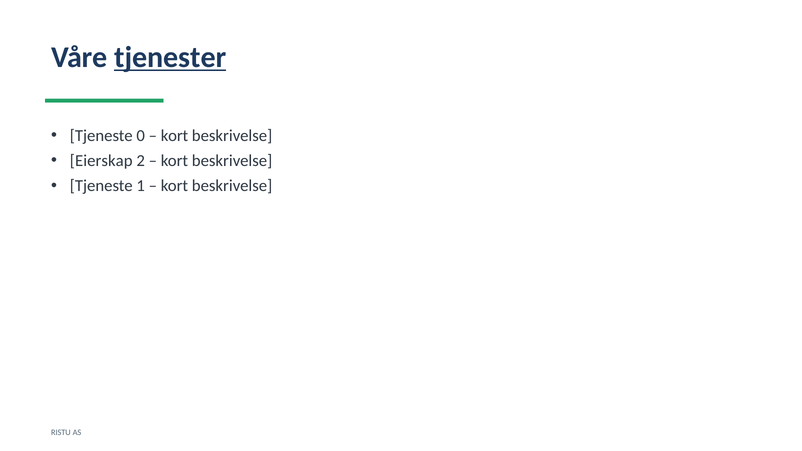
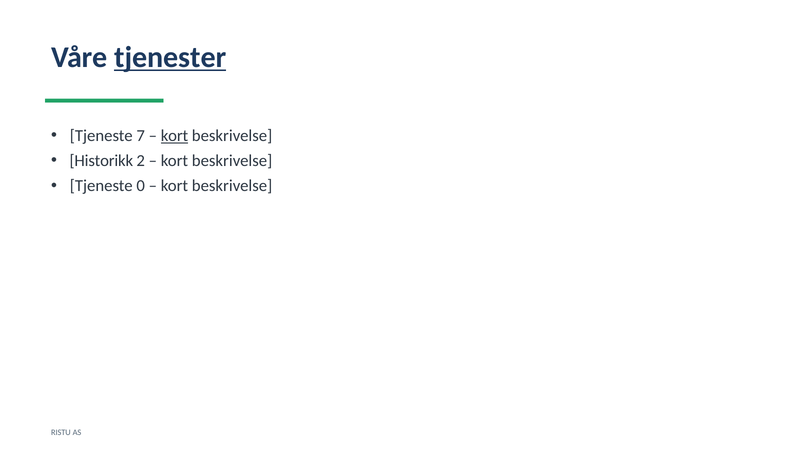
0: 0 -> 7
kort at (174, 136) underline: none -> present
Eierskap: Eierskap -> Historikk
1: 1 -> 0
